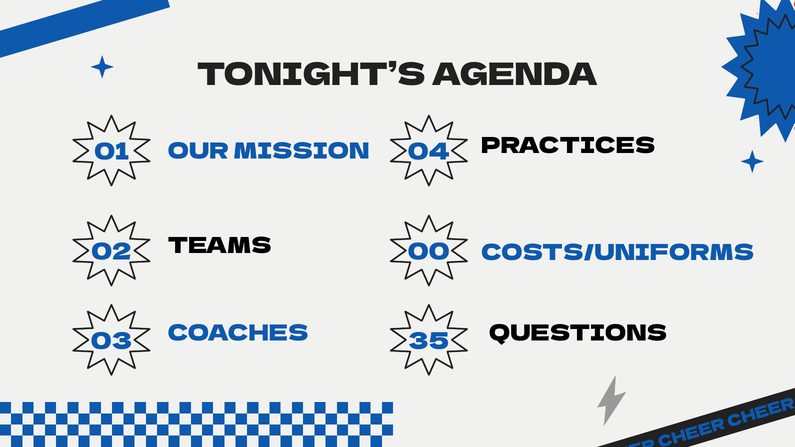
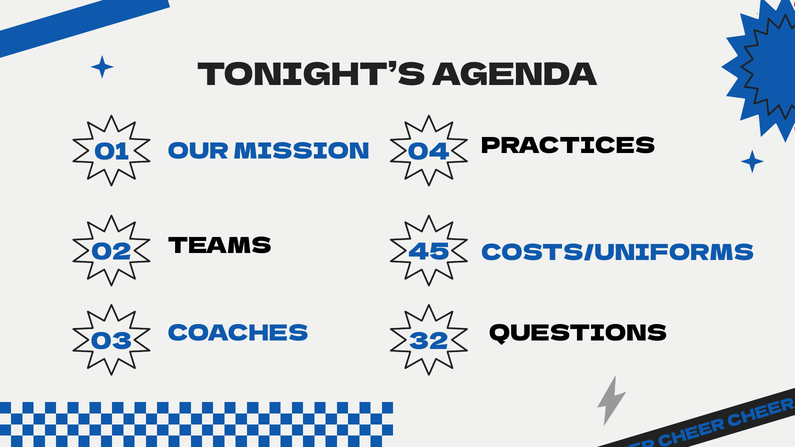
00: 00 -> 45
35: 35 -> 32
